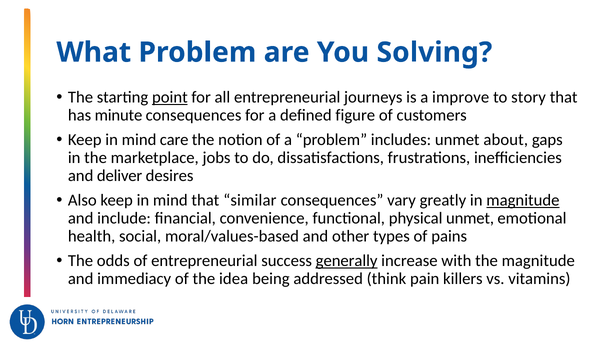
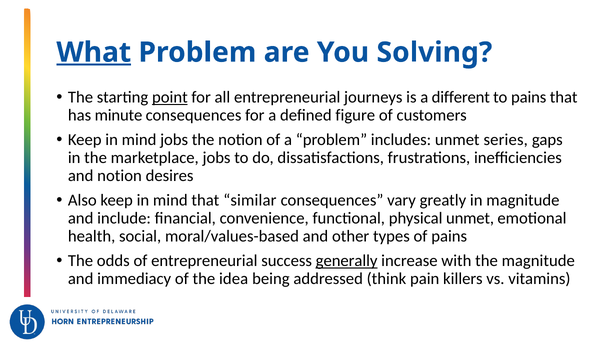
What underline: none -> present
improve: improve -> different
to story: story -> pains
mind care: care -> jobs
about: about -> series
and deliver: deliver -> notion
magnitude at (523, 200) underline: present -> none
